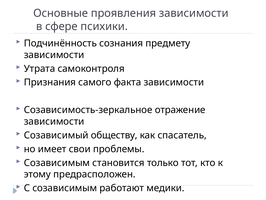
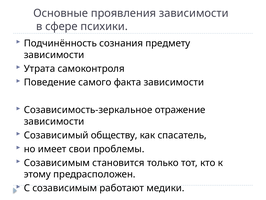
Признания: Признания -> Поведение
